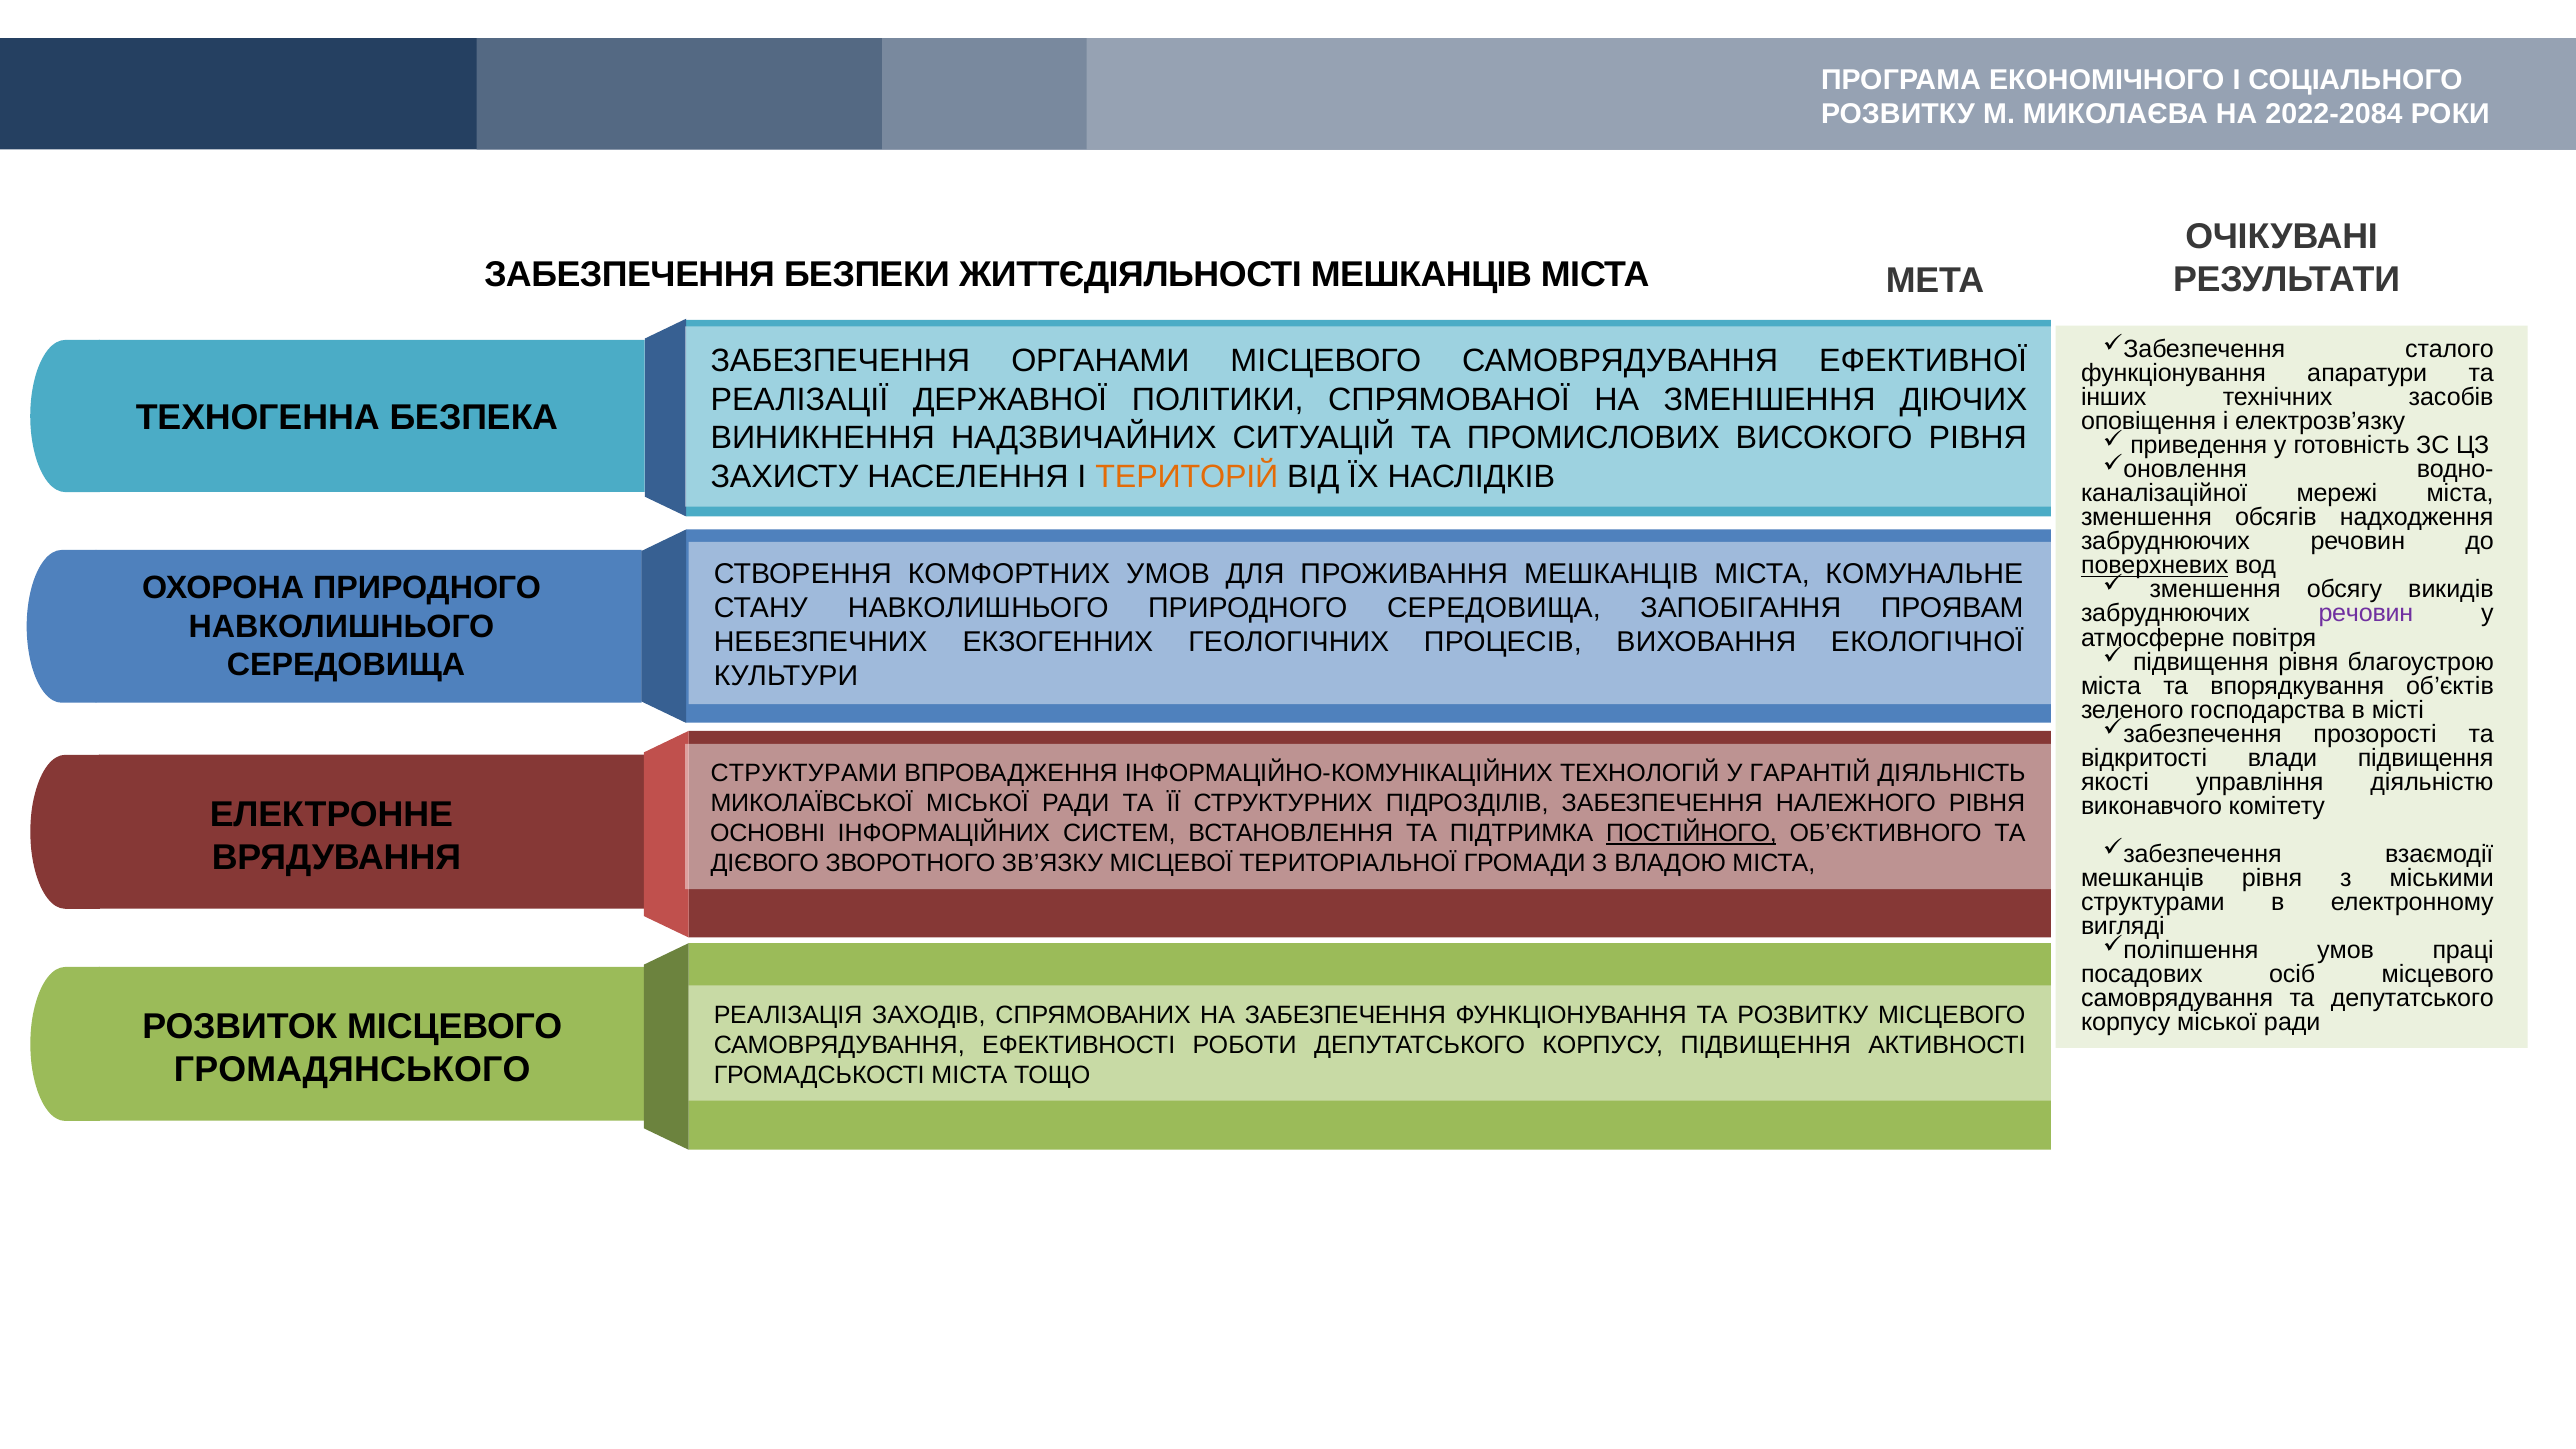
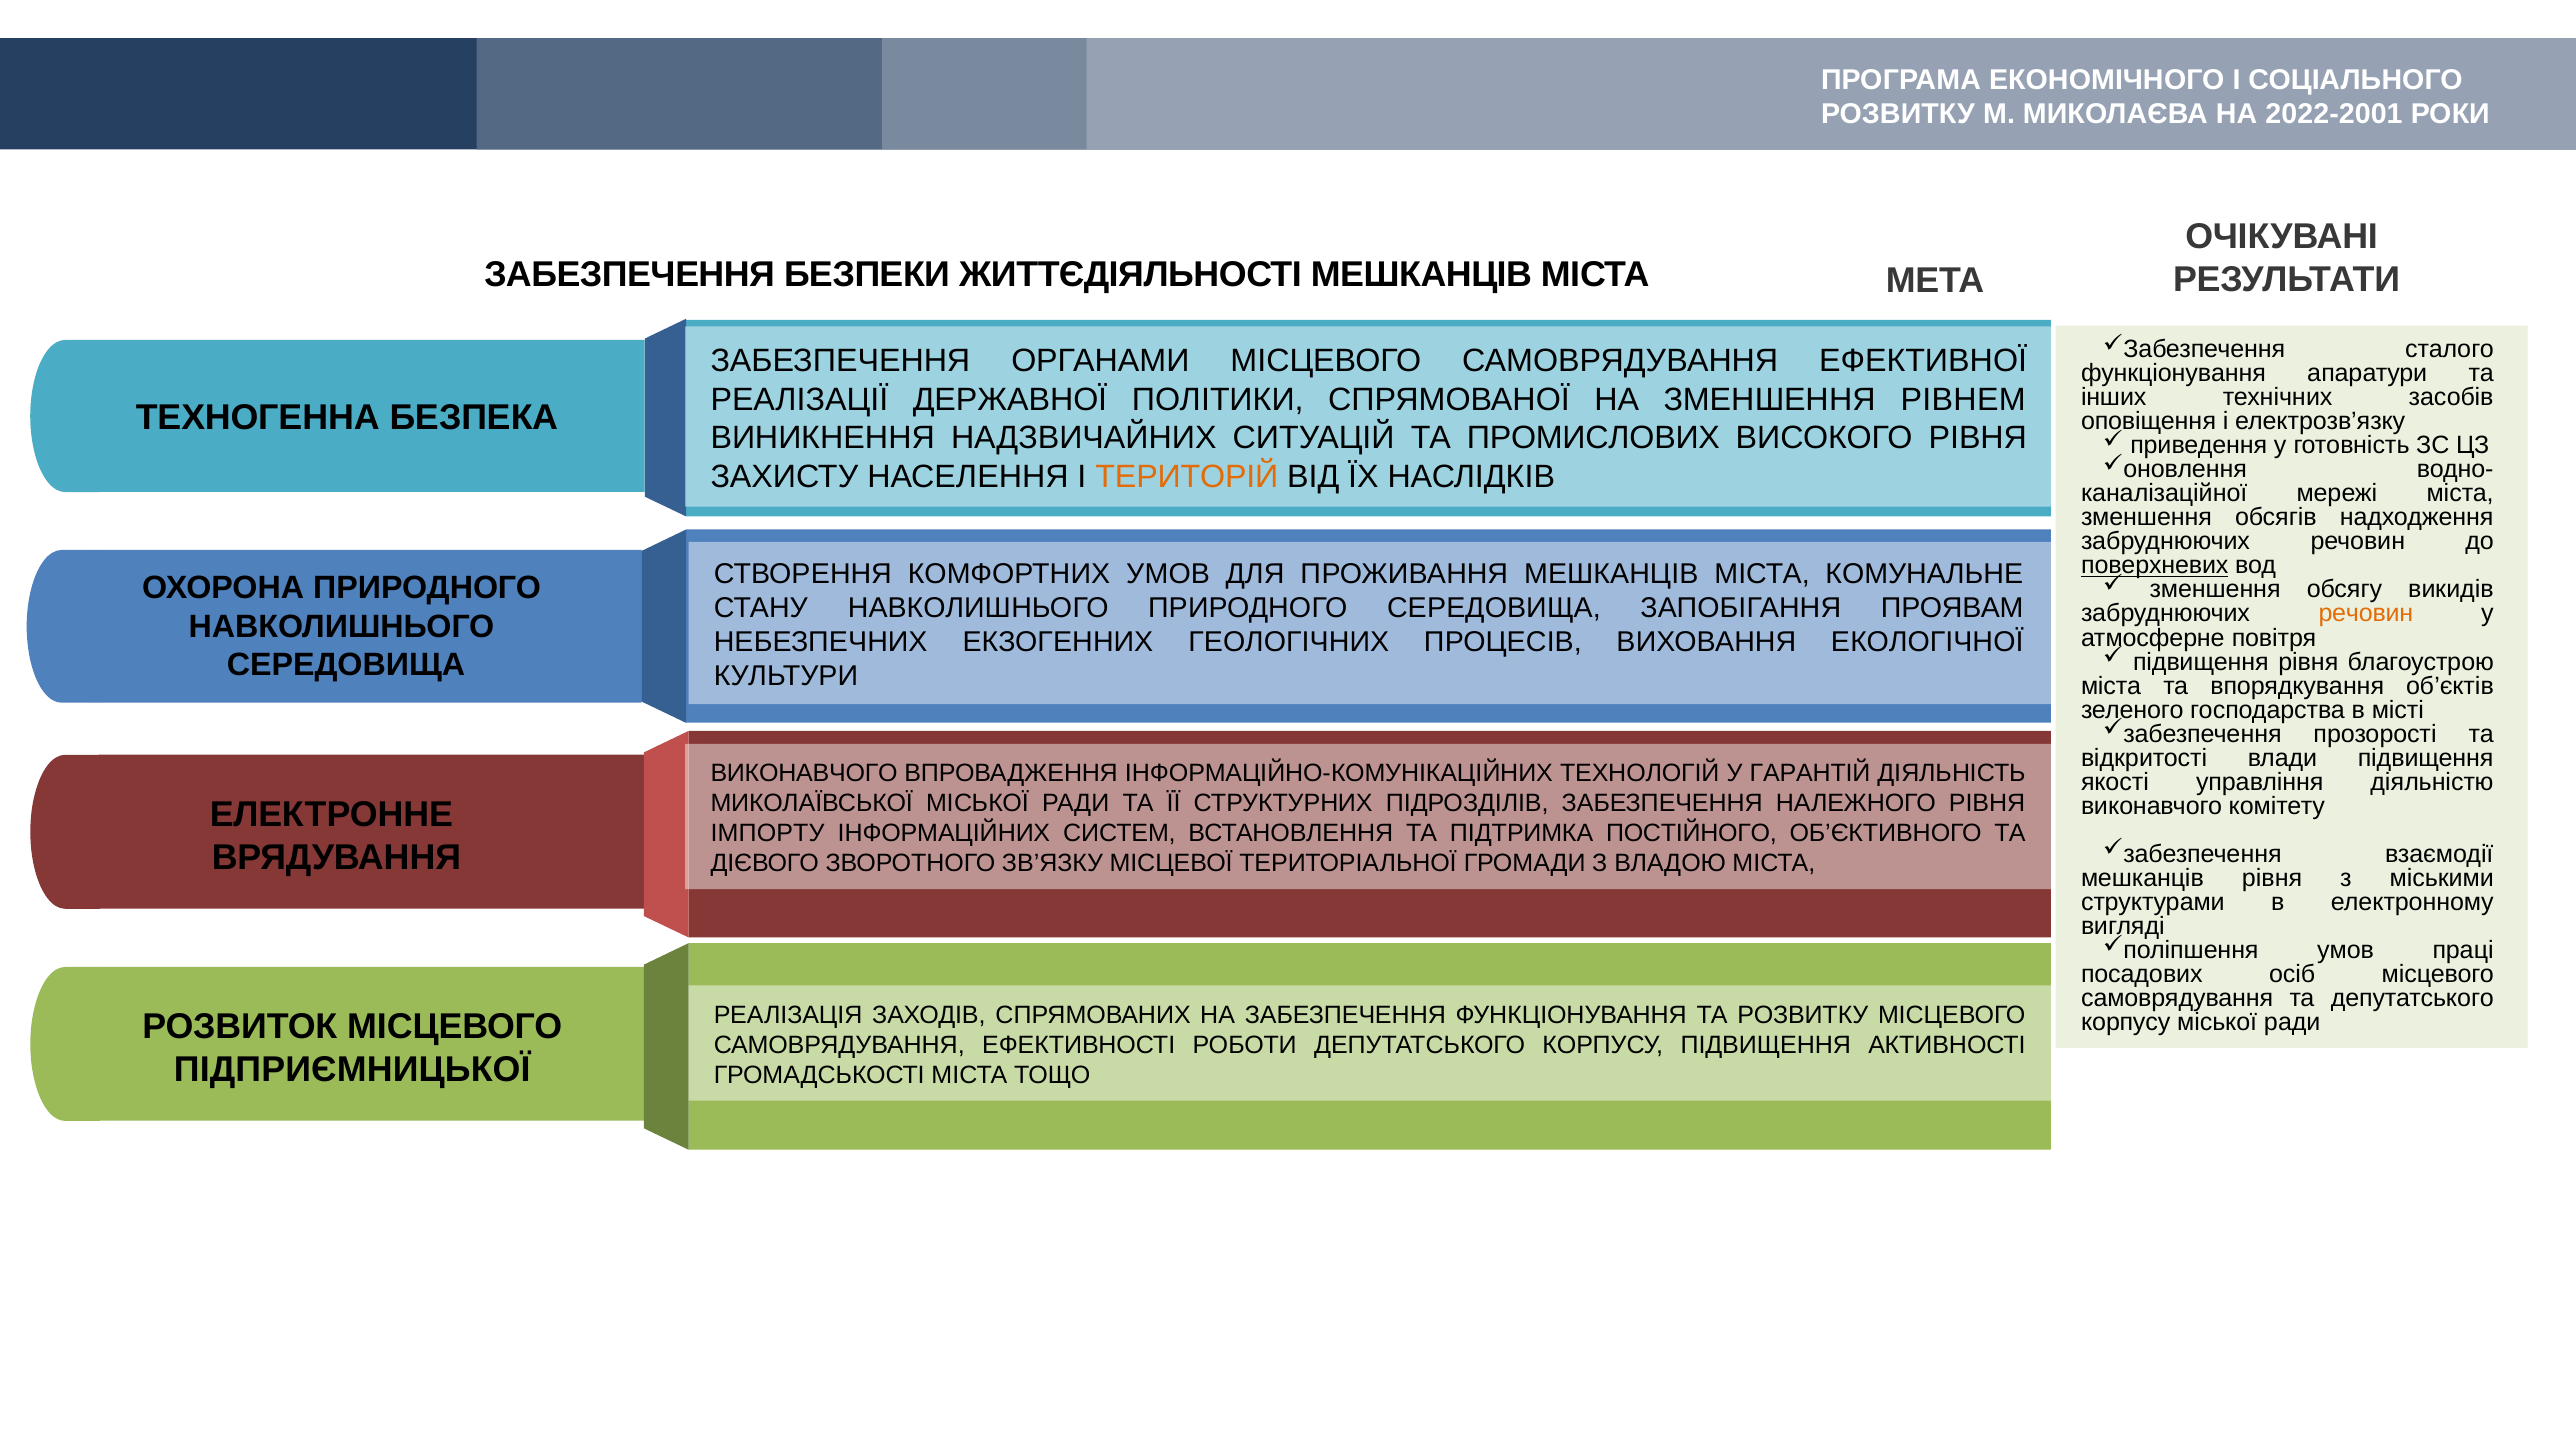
2022-2084: 2022-2084 -> 2022-2001
ДІЮЧИХ: ДІЮЧИХ -> РІВНЕМ
речовин at (2366, 614) colour: purple -> orange
СТРУКТУРАМИ at (804, 773): СТРУКТУРАМИ -> ВИКОНАВЧОГО
ОСНОВНІ: ОСНОВНІ -> ІМПОРТУ
ПОСТІЙНОГО underline: present -> none
ГРОМАДЯНСЬКОГО: ГРОМАДЯНСЬКОГО -> ПІДПРИЄМНИЦЬКОЇ
